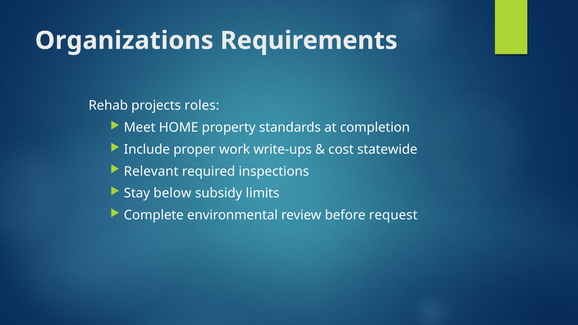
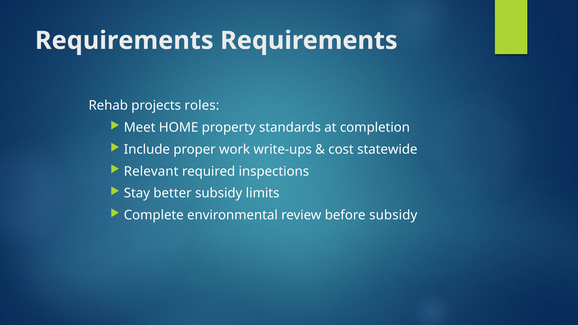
Organizations at (124, 41): Organizations -> Requirements
below: below -> better
before request: request -> subsidy
